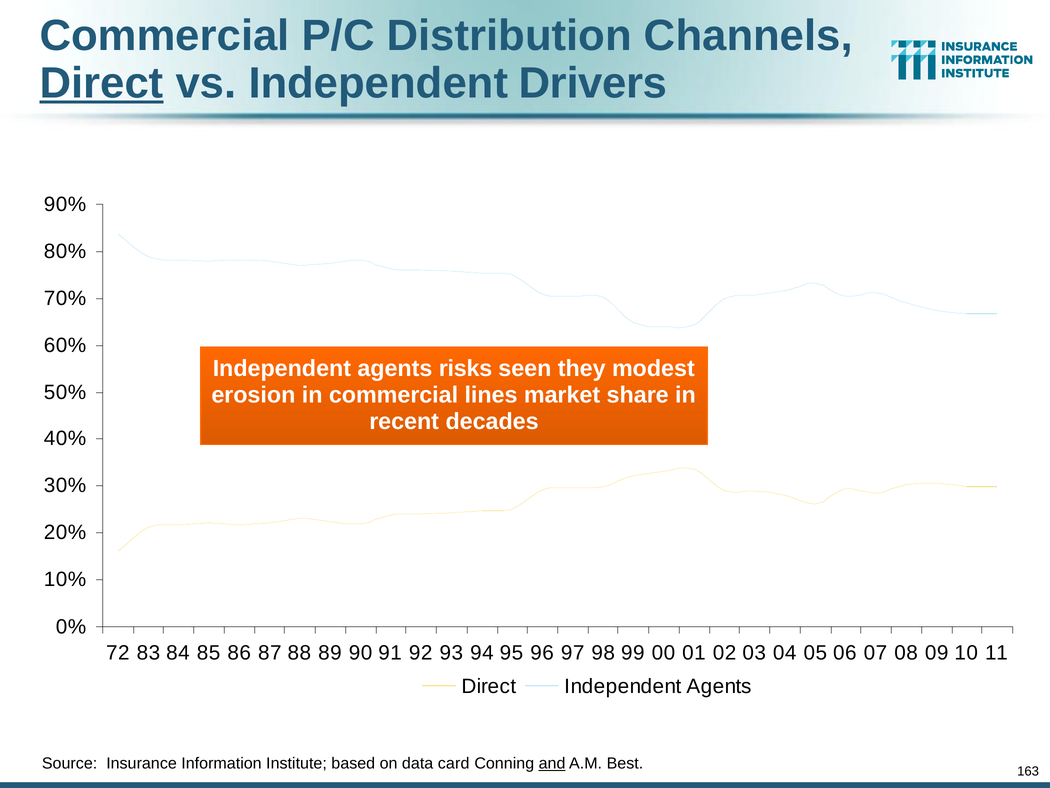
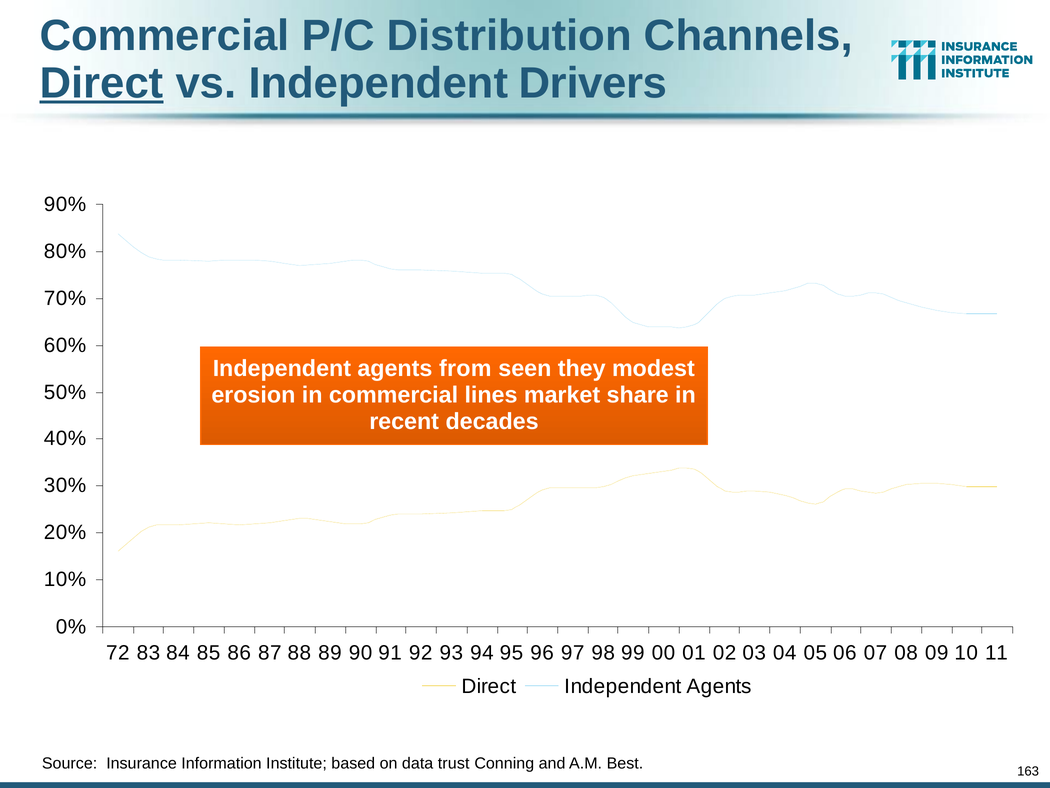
risks: risks -> from
card: card -> trust
and underline: present -> none
